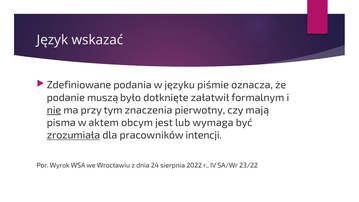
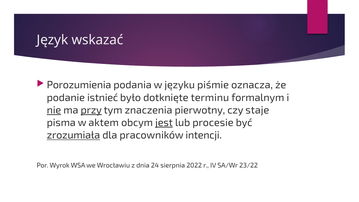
Zdefiniowane: Zdefiniowane -> Porozumienia
muszą: muszą -> istnieć
załatwił: załatwił -> terminu
przy underline: none -> present
mają: mają -> staje
jest underline: none -> present
wymaga: wymaga -> procesie
